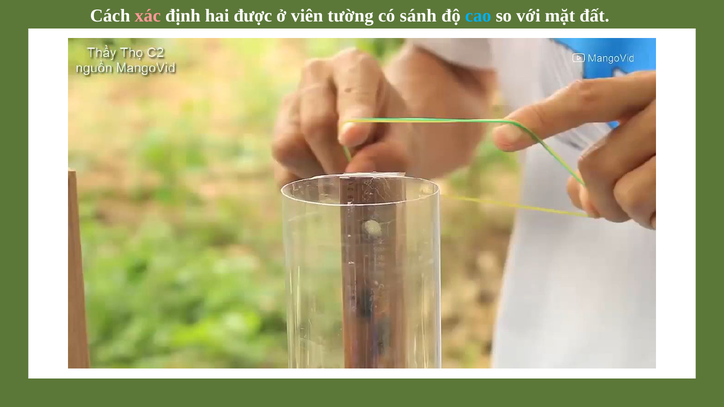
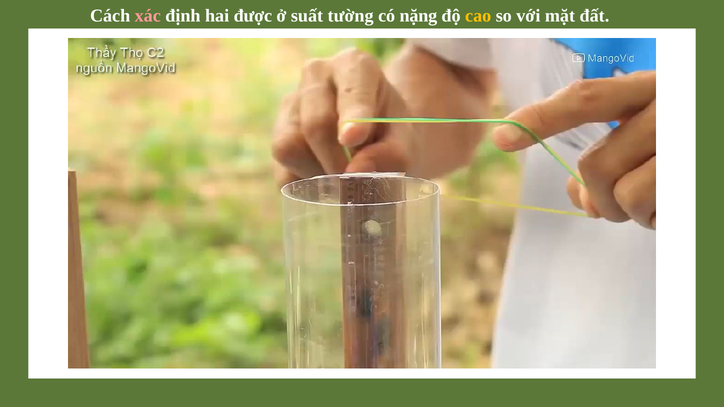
viên: viên -> suất
sánh: sánh -> nặng
cao colour: light blue -> yellow
